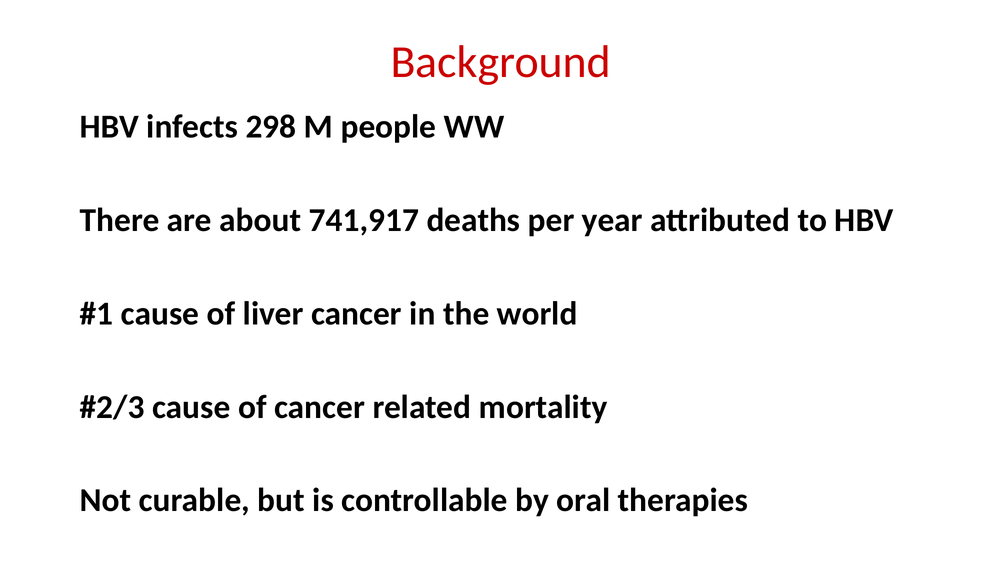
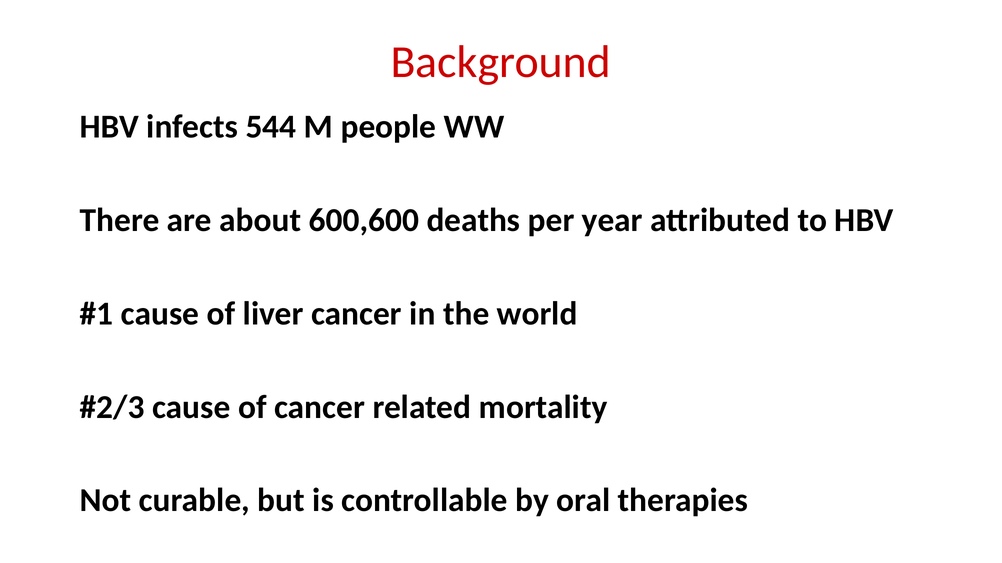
298: 298 -> 544
741,917: 741,917 -> 600,600
